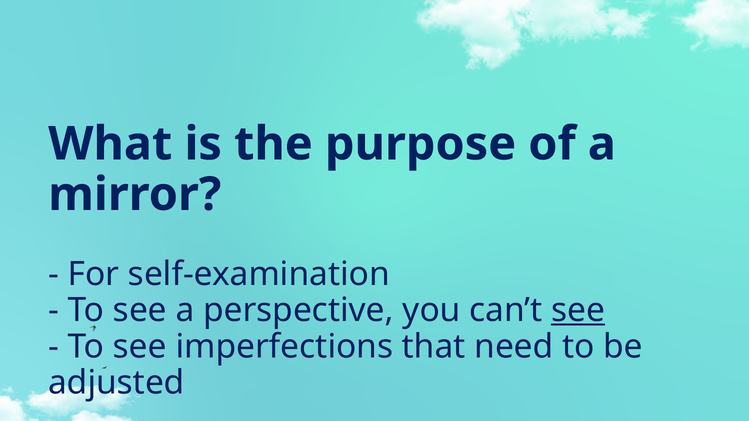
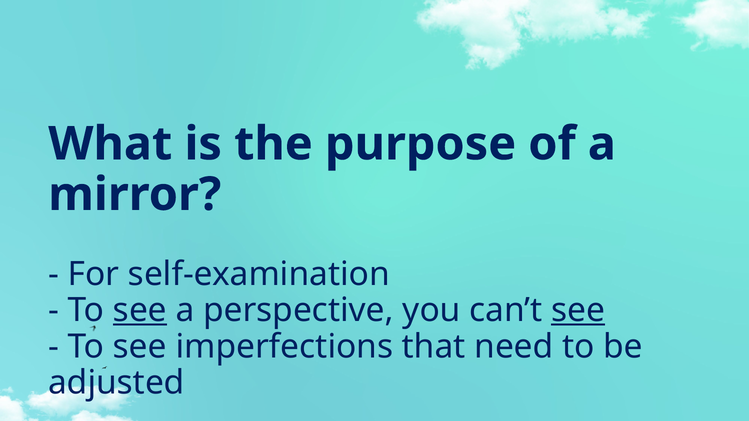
see at (140, 311) underline: none -> present
